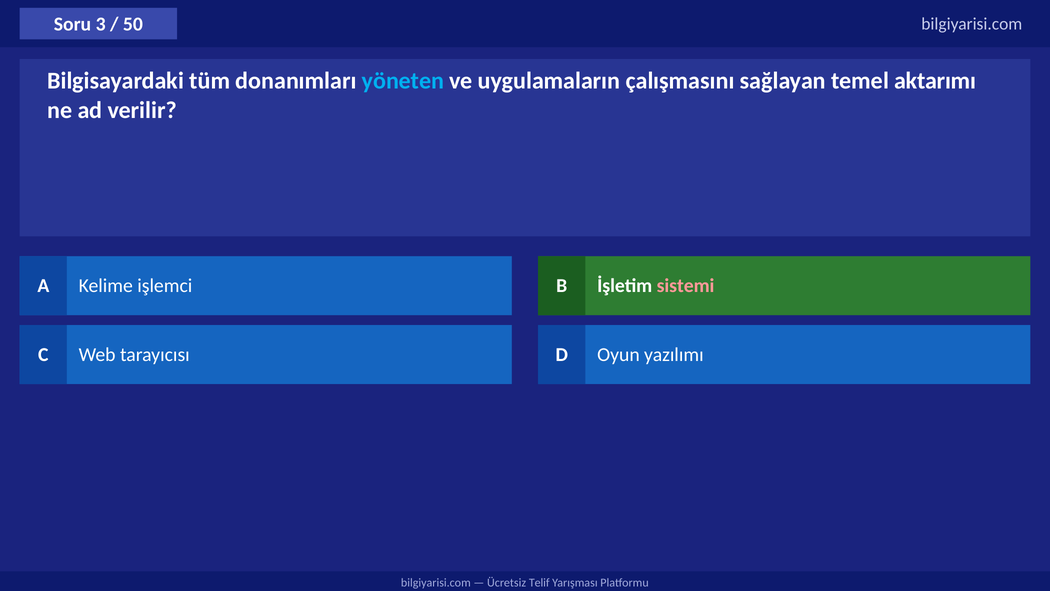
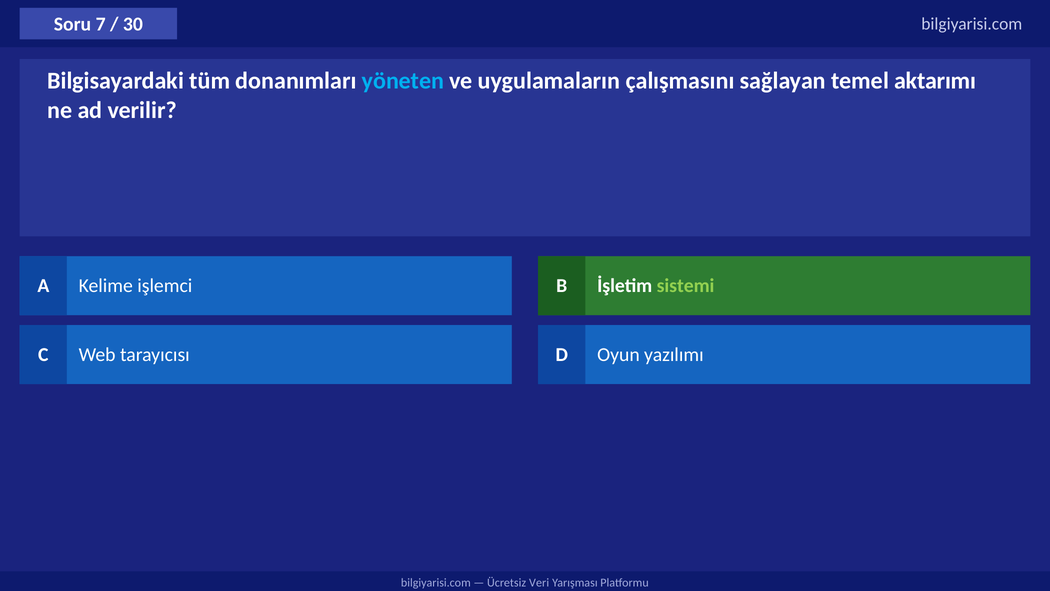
3: 3 -> 7
50: 50 -> 30
sistemi colour: pink -> light green
Telif: Telif -> Veri
